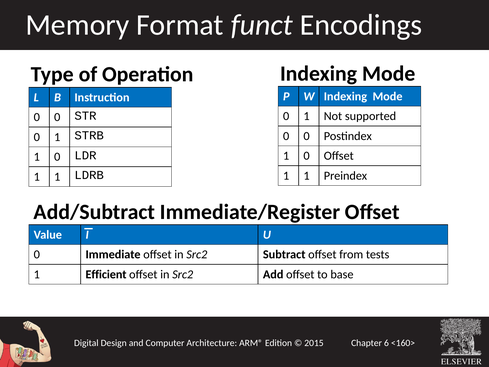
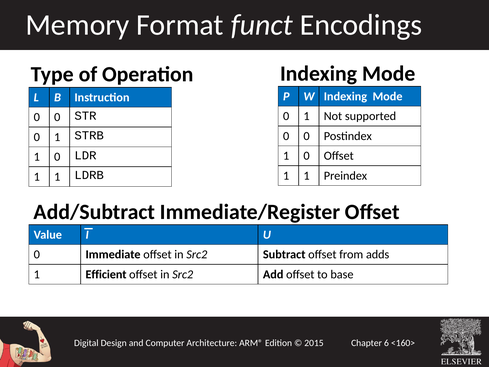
tests: tests -> adds
